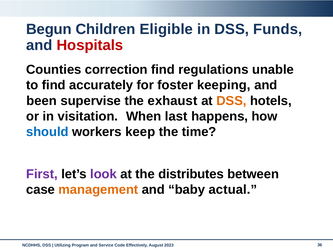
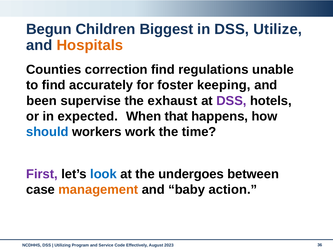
Eligible: Eligible -> Biggest
Funds: Funds -> Utilize
Hospitals colour: red -> orange
DSS at (231, 101) colour: orange -> purple
visitation: visitation -> expected
last: last -> that
keep: keep -> work
look colour: purple -> blue
distributes: distributes -> undergoes
actual: actual -> action
